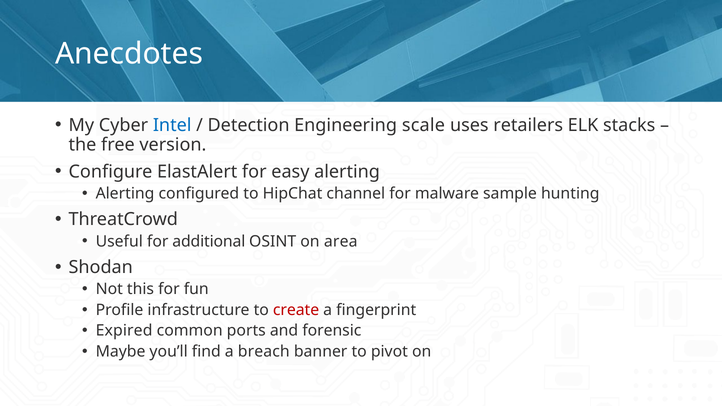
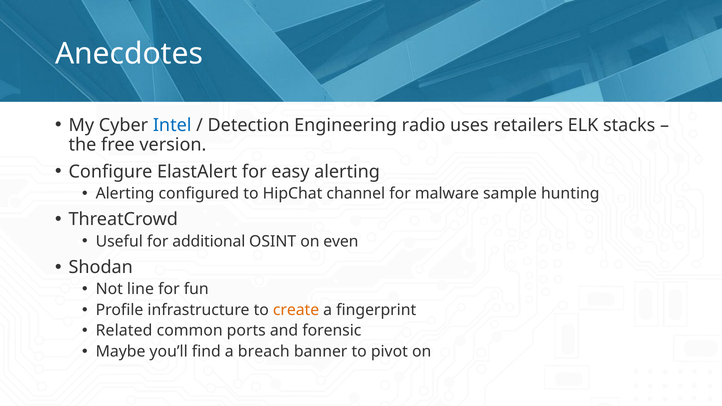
scale: scale -> radio
area: area -> even
this: this -> line
create colour: red -> orange
Expired: Expired -> Related
